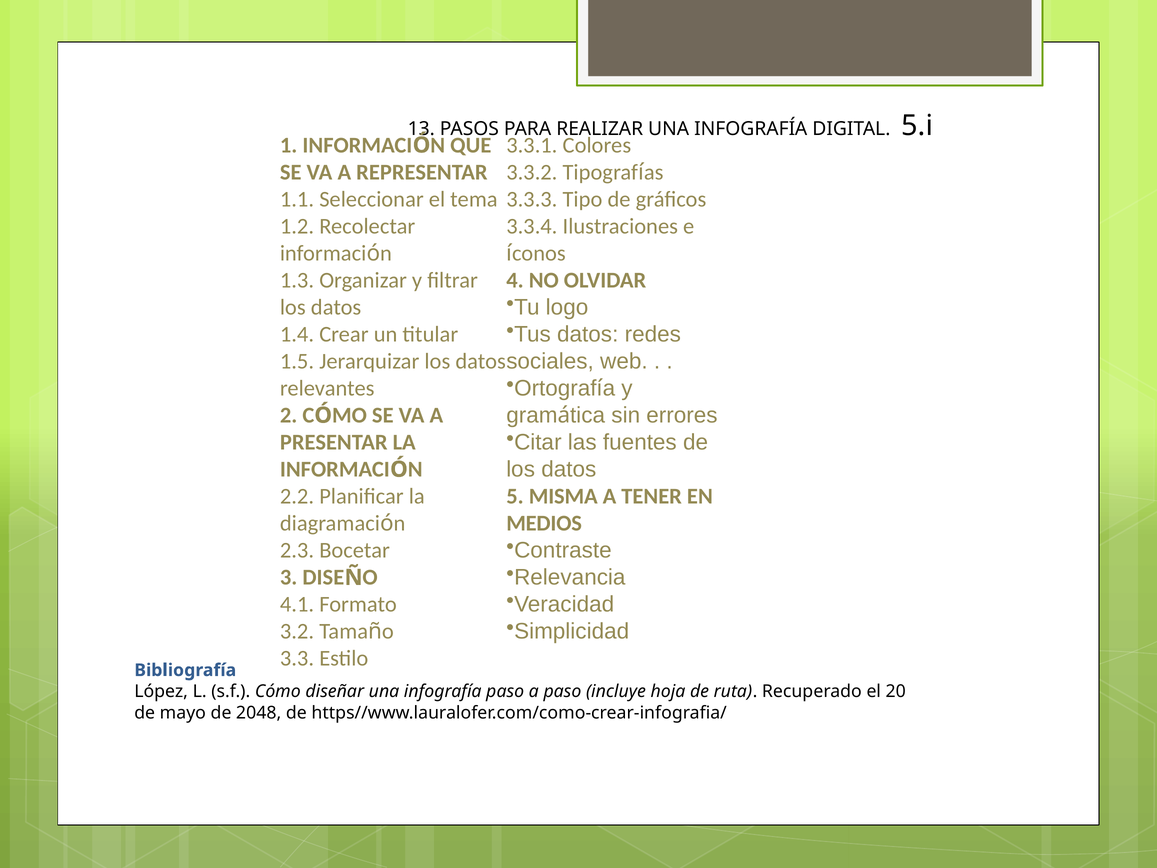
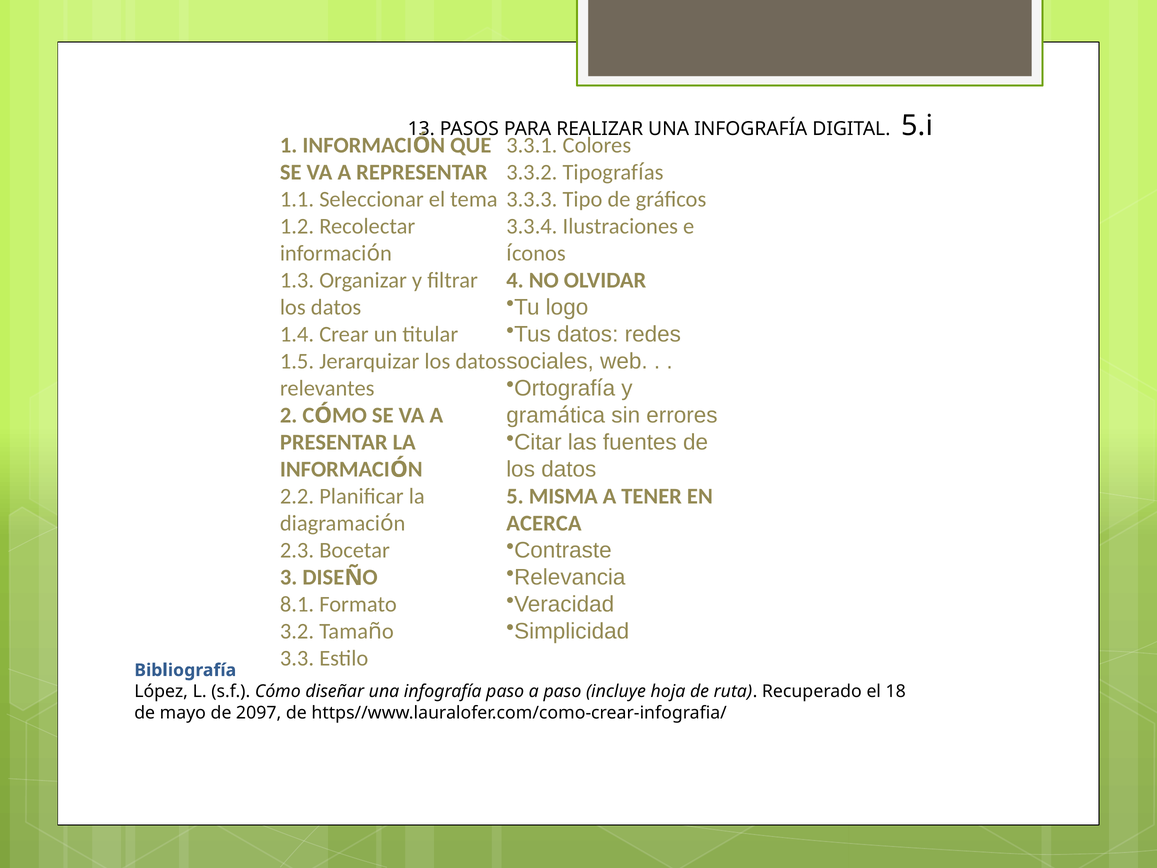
MEDIOS: MEDIOS -> ACERCA
4.1: 4.1 -> 8.1
20: 20 -> 18
2048: 2048 -> 2097
